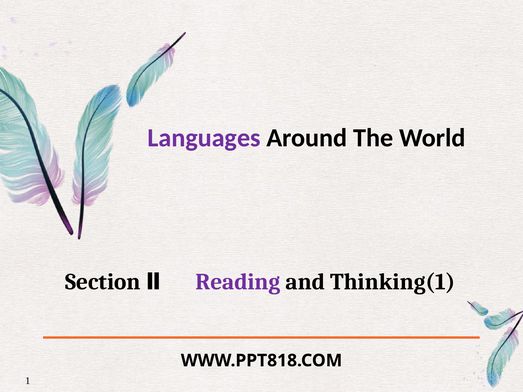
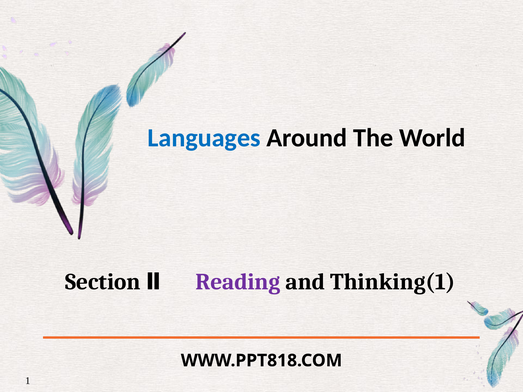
Languages colour: purple -> blue
